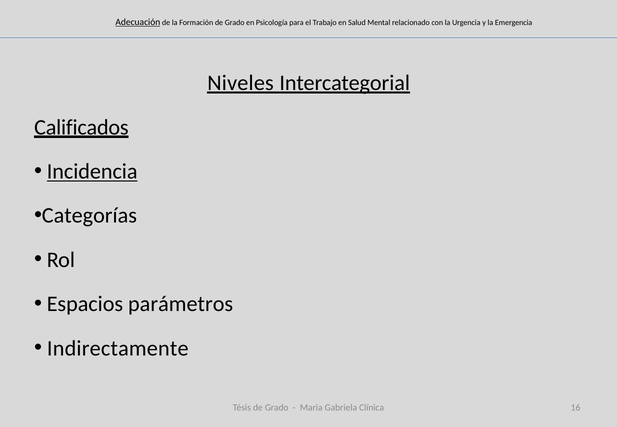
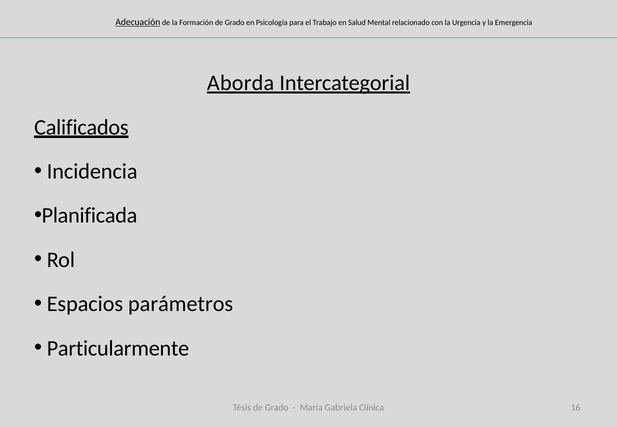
Niveles: Niveles -> Aborda
Incidencia underline: present -> none
Categorías: Categorías -> Planificada
Indirectamente: Indirectamente -> Particularmente
